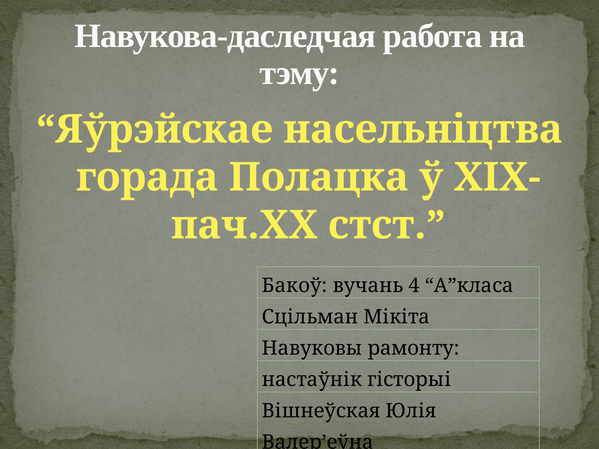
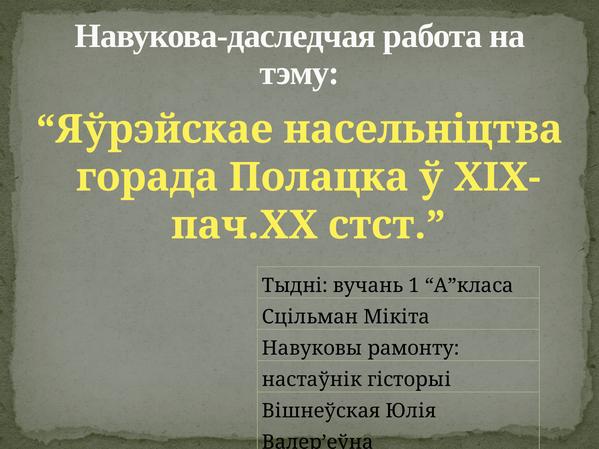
Бакоў: Бакоў -> Тыдні
4: 4 -> 1
